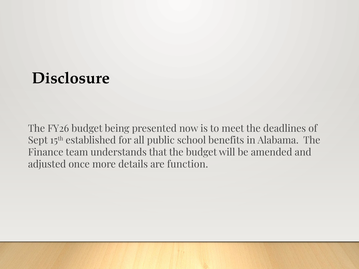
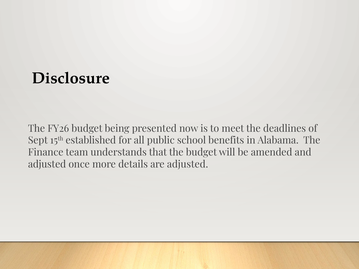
are function: function -> adjusted
